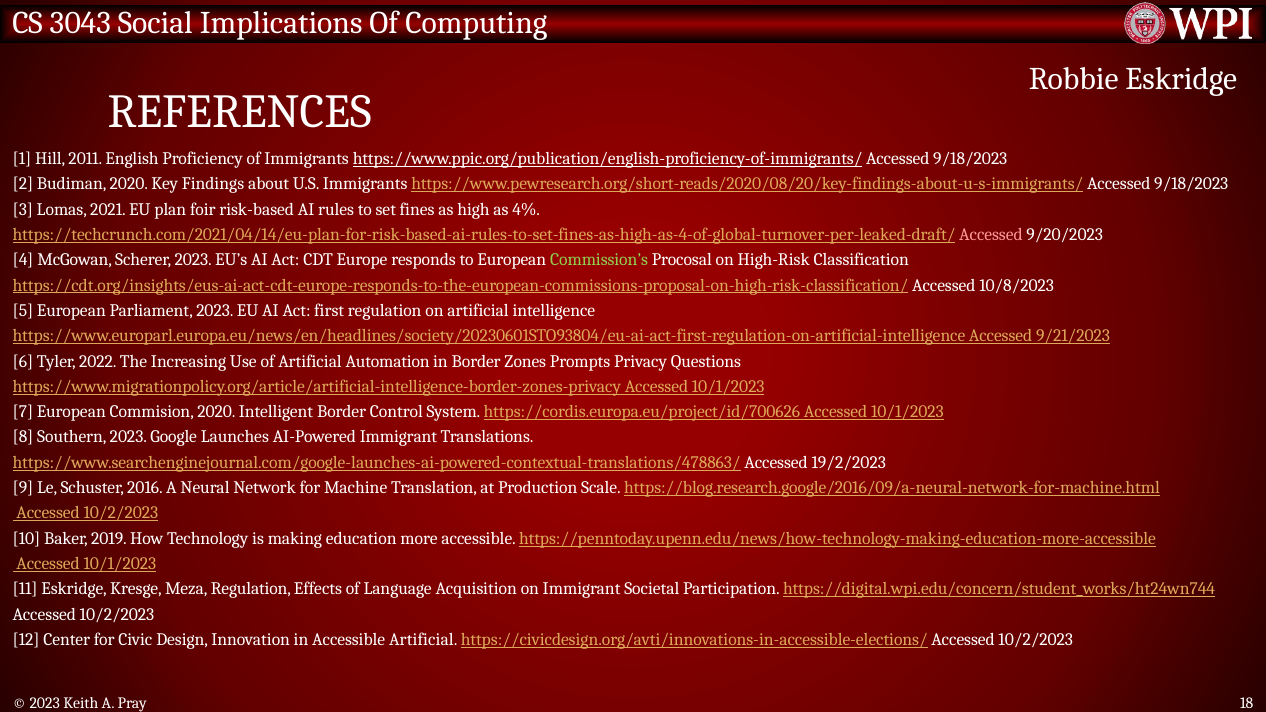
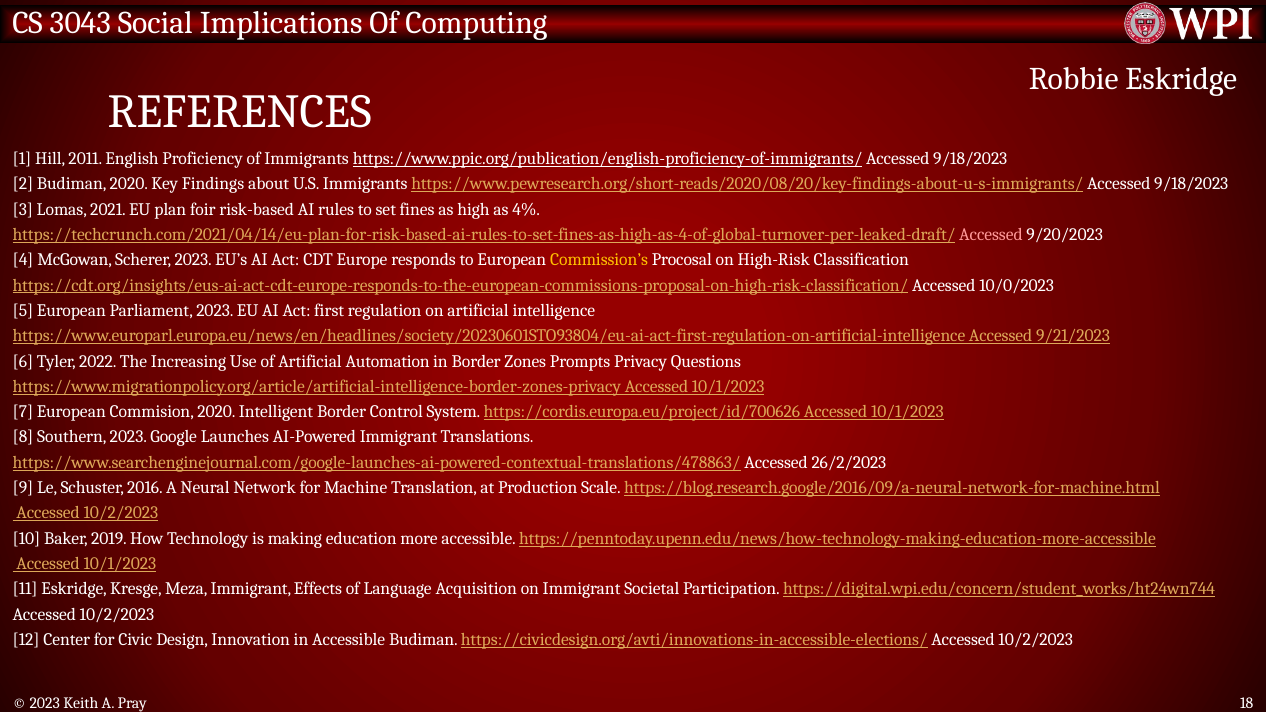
Commission’s colour: light green -> yellow
10/8/2023: 10/8/2023 -> 10/0/2023
19/2/2023: 19/2/2023 -> 26/2/2023
Meza Regulation: Regulation -> Immigrant
Accessible Artificial: Artificial -> Budiman
